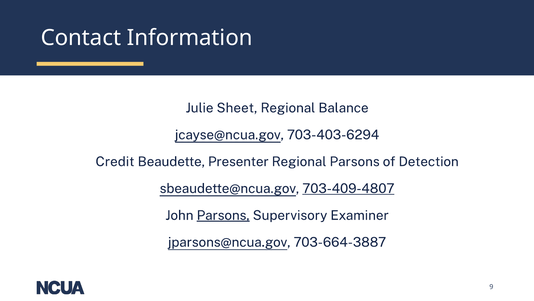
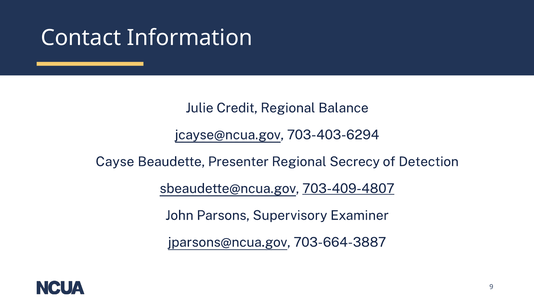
Sheet: Sheet -> Credit
Credit: Credit -> Cayse
Regional Parsons: Parsons -> Secrecy
Parsons at (223, 215) underline: present -> none
